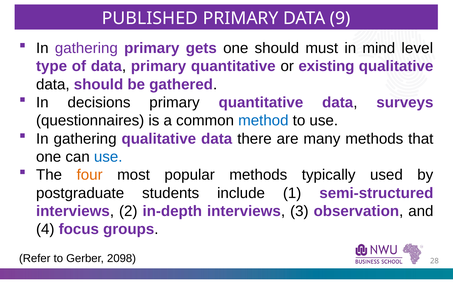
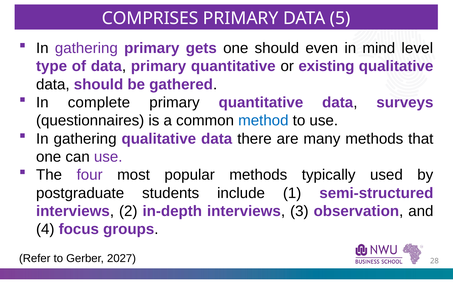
PUBLISHED: PUBLISHED -> COMPRISES
9: 9 -> 5
must: must -> even
decisions: decisions -> complete
use at (108, 157) colour: blue -> purple
four colour: orange -> purple
2098: 2098 -> 2027
